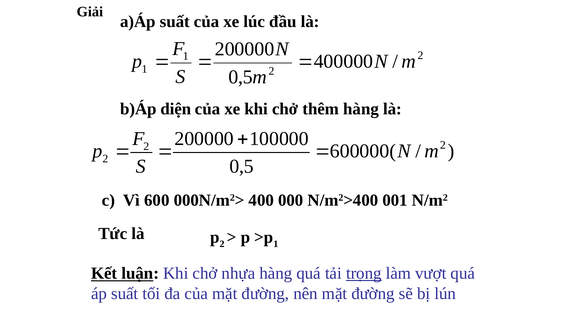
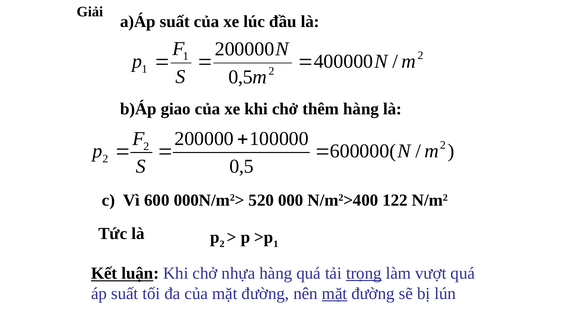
diện: diện -> giao
400: 400 -> 520
001: 001 -> 122
mặt at (335, 294) underline: none -> present
